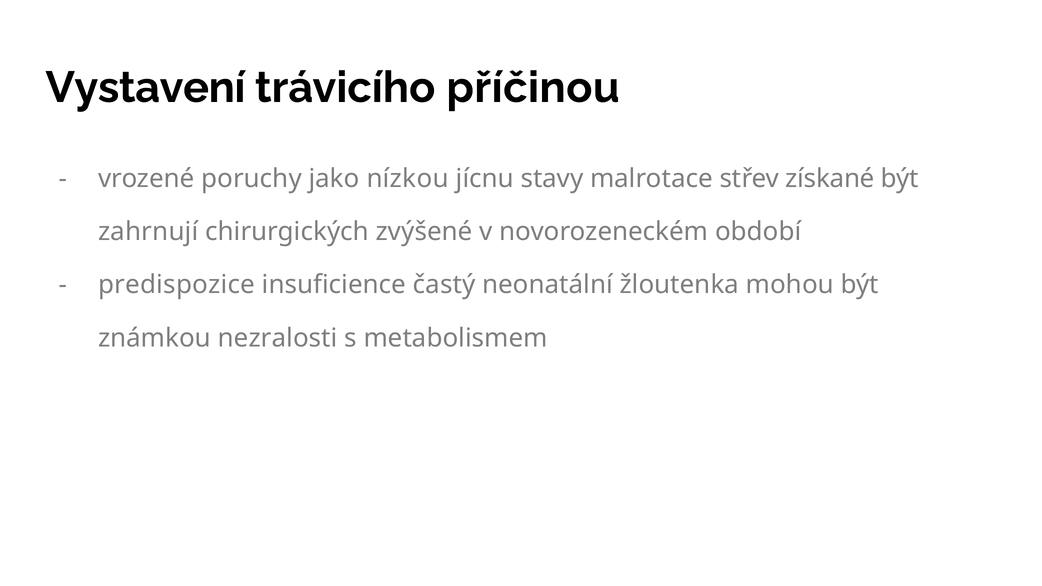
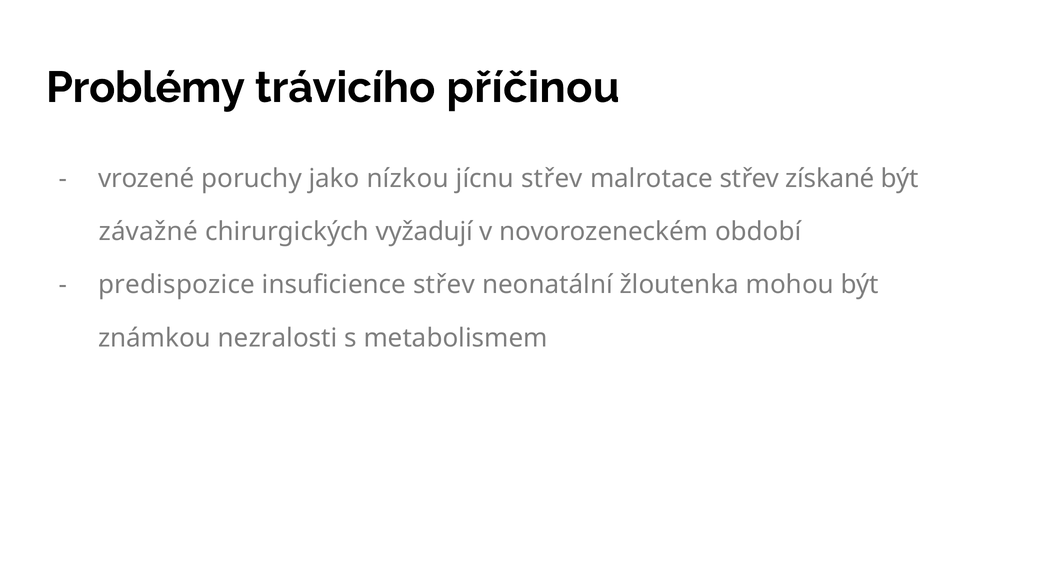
Vystavení: Vystavení -> Problémy
jícnu stavy: stavy -> střev
zahrnují: zahrnují -> závažné
zvýšené: zvýšené -> vyžadují
insuficience častý: častý -> střev
